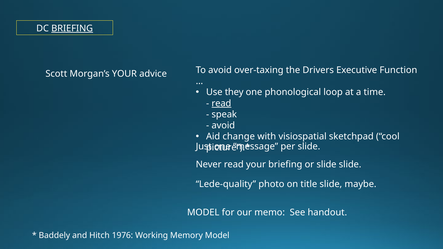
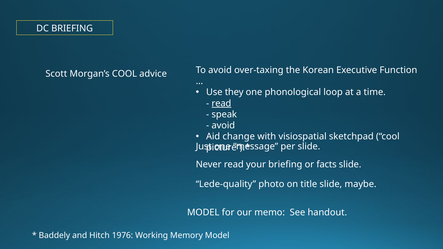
BRIEFING at (72, 28) underline: present -> none
Morgan’s YOUR: YOUR -> COOL
Drivers: Drivers -> Korean
or slide: slide -> facts
